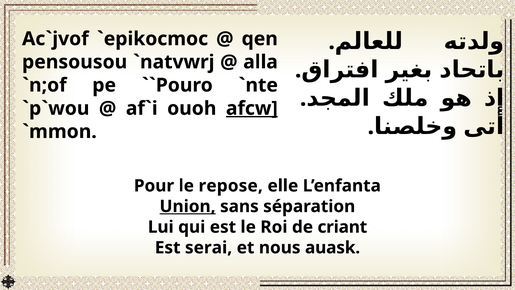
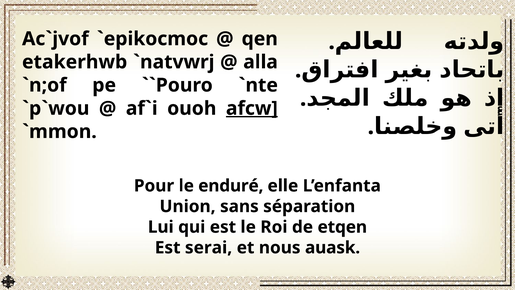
pensousou: pensousou -> etakerhwb
repose: repose -> enduré
Union underline: present -> none
criant: criant -> etqen
